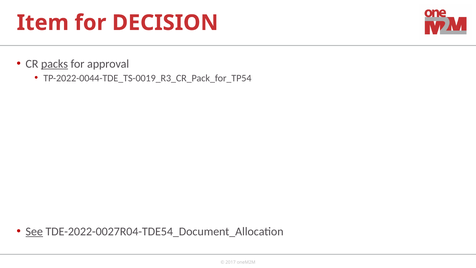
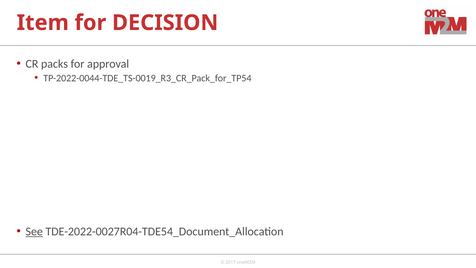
packs underline: present -> none
